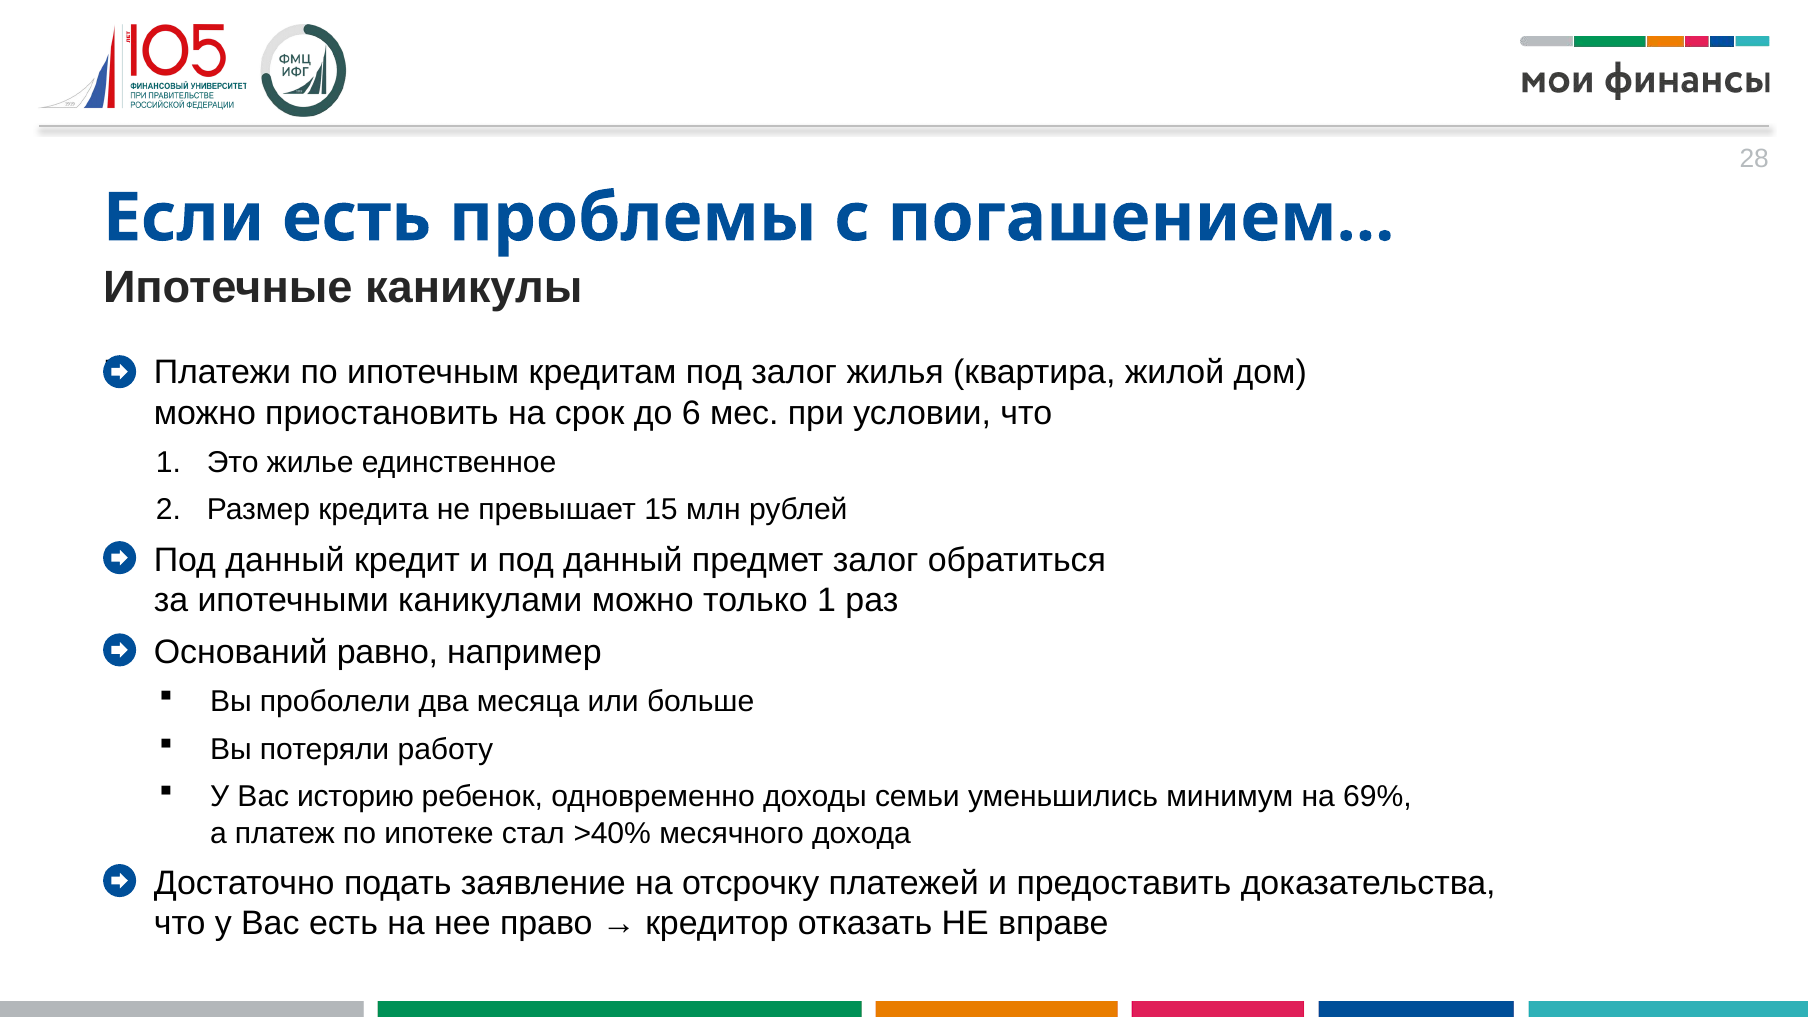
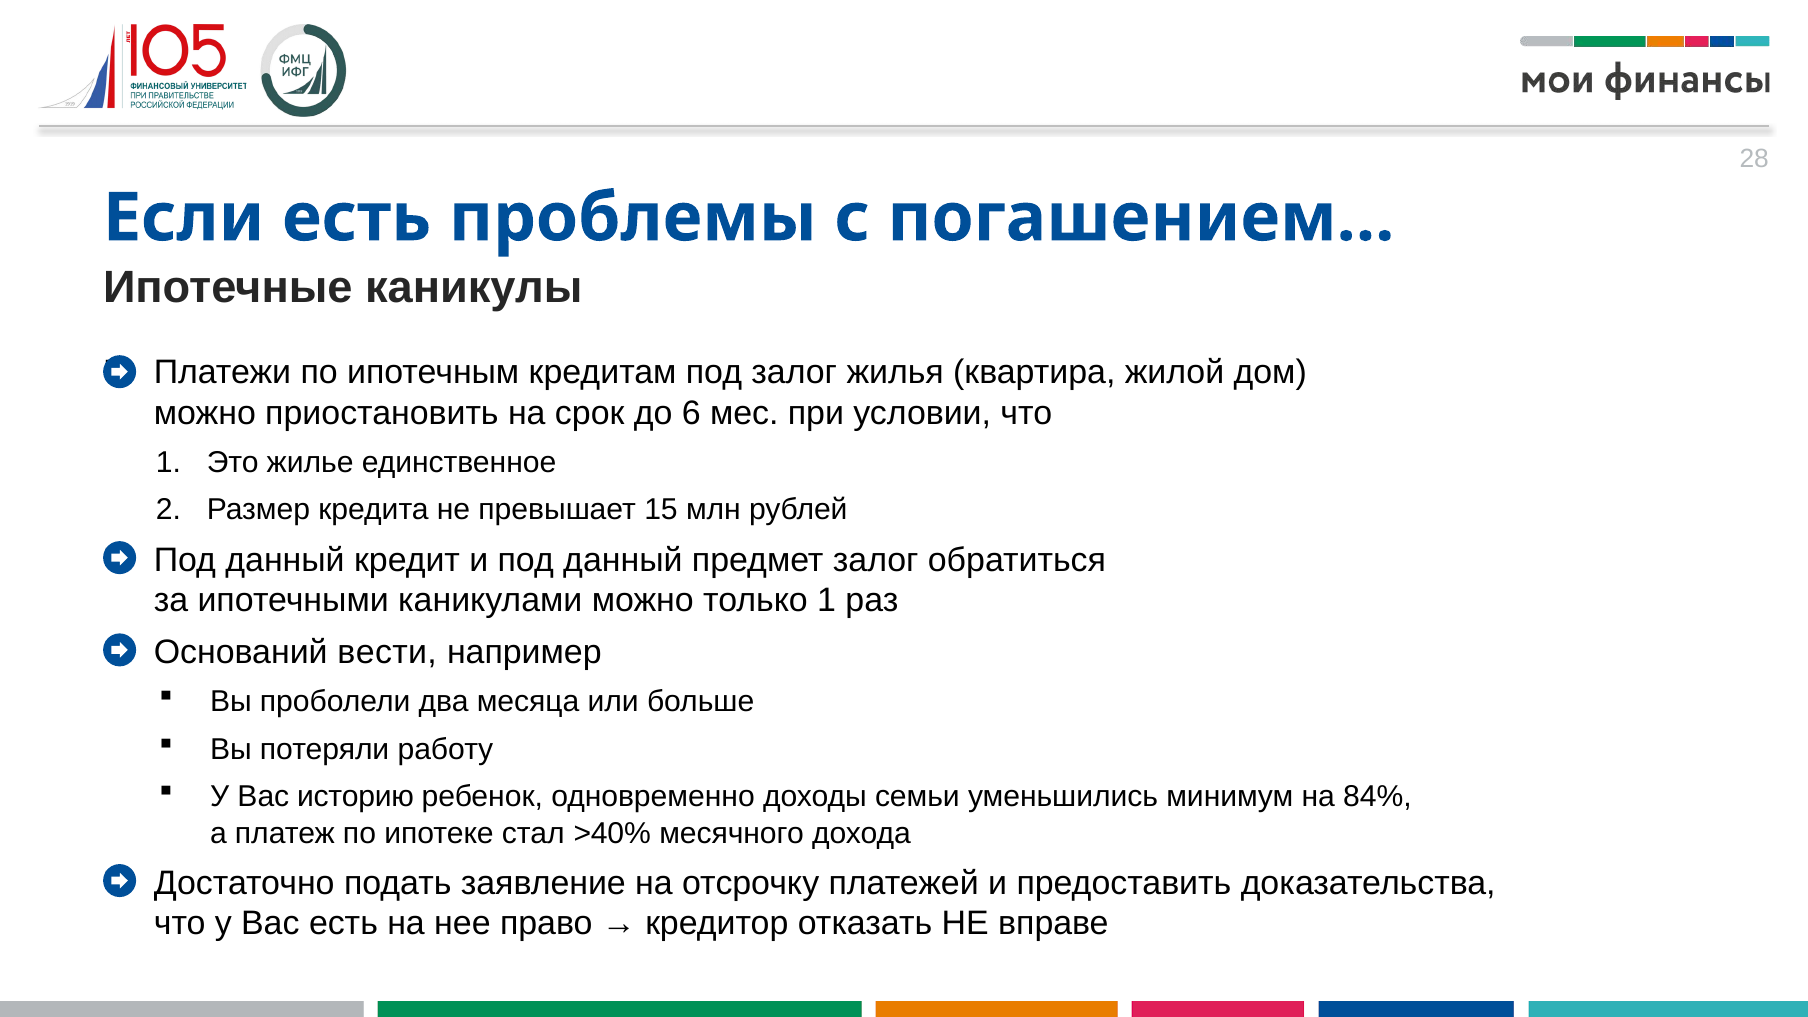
равно: равно -> вести
69%: 69% -> 84%
